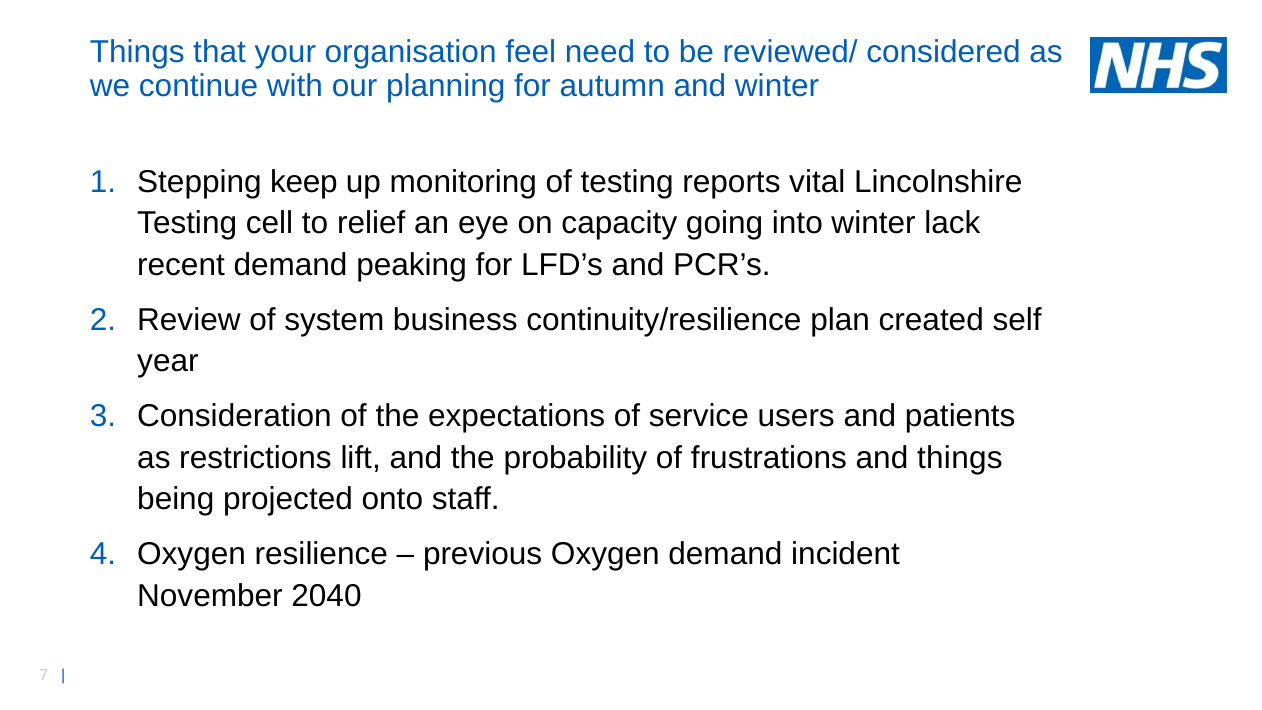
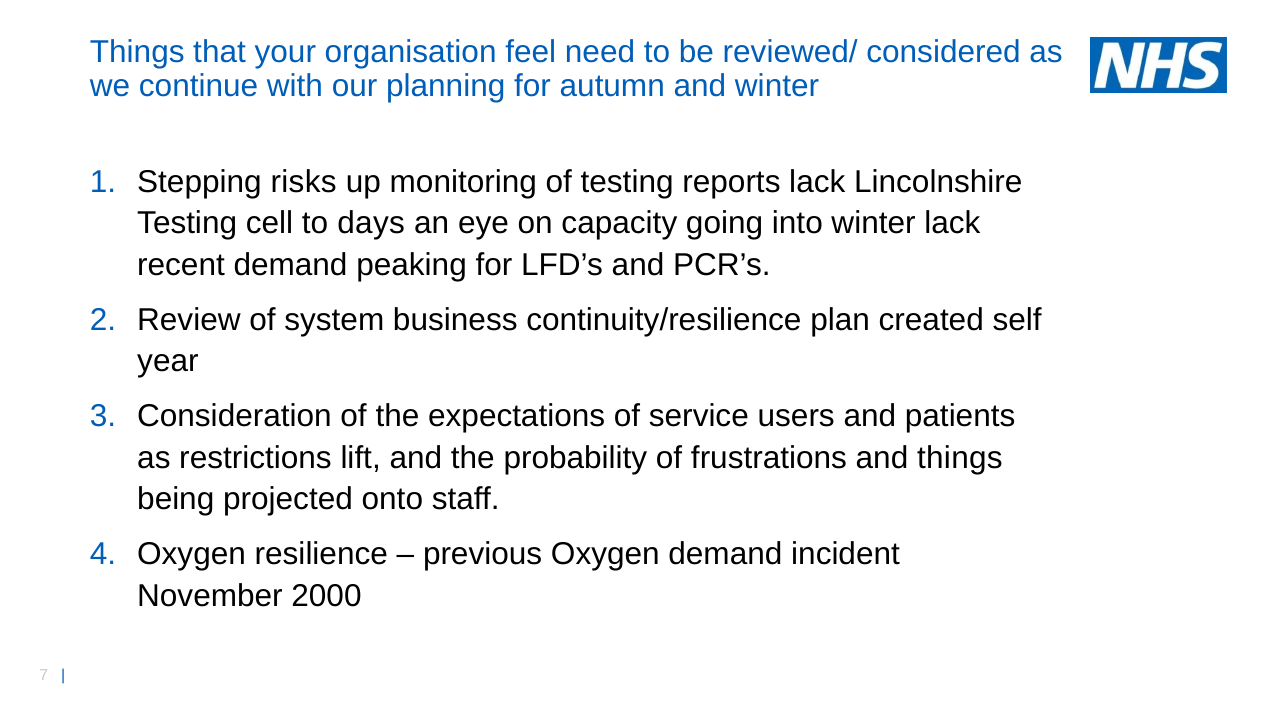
keep: keep -> risks
reports vital: vital -> lack
relief: relief -> days
2040: 2040 -> 2000
